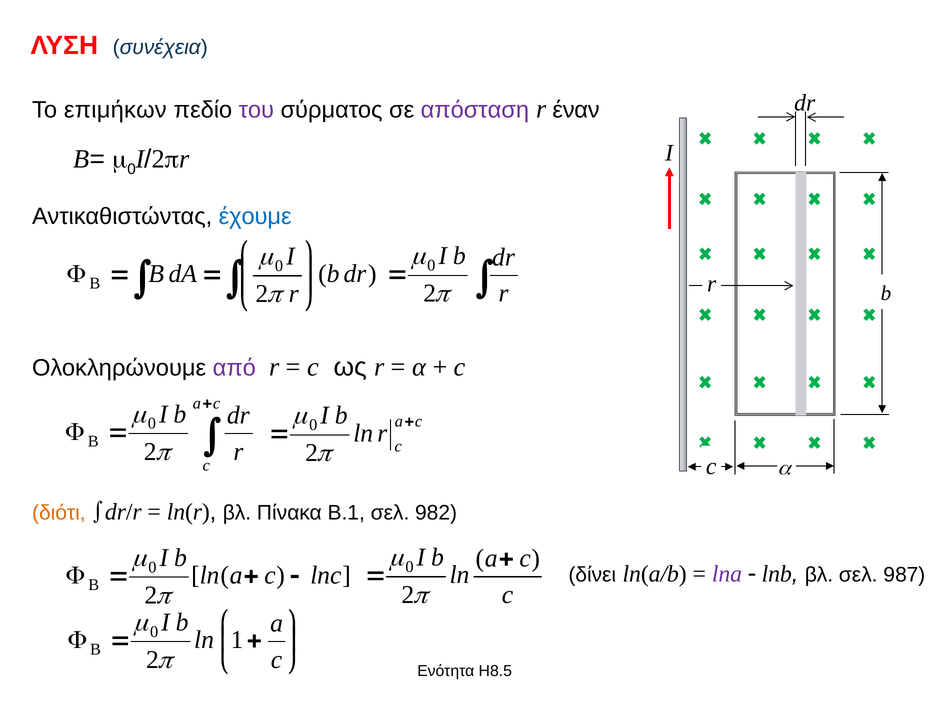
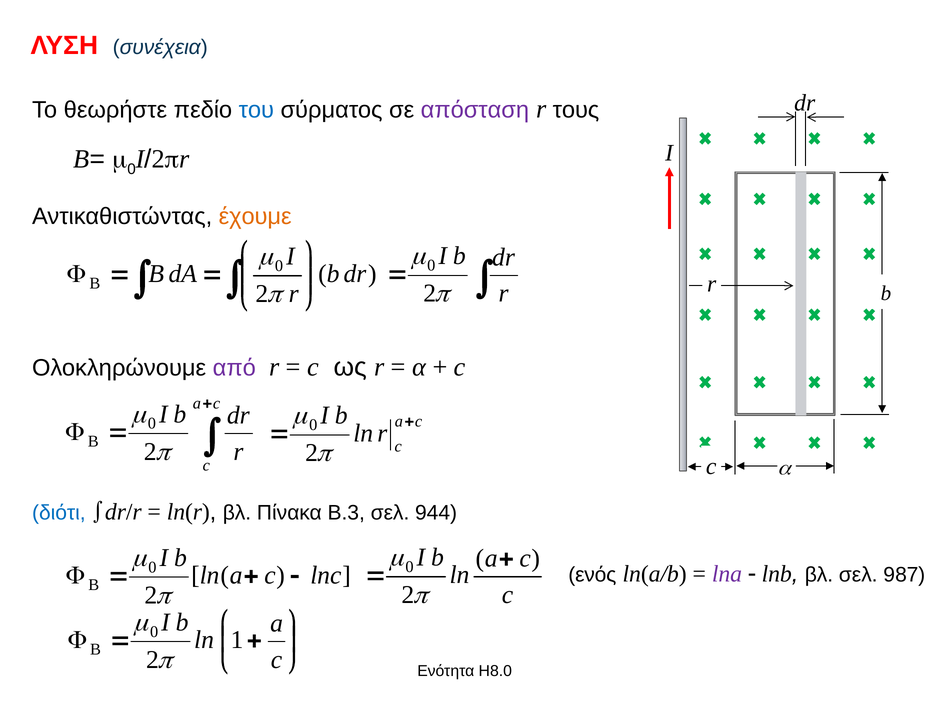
επιμήκων: επιμήκων -> θεωρήστε
του colour: purple -> blue
έναν: έναν -> τους
έχουμε colour: blue -> orange
διότι colour: orange -> blue
Β.1: Β.1 -> Β.3
982: 982 -> 944
δίνει: δίνει -> ενός
Η8.5: Η8.5 -> Η8.0
